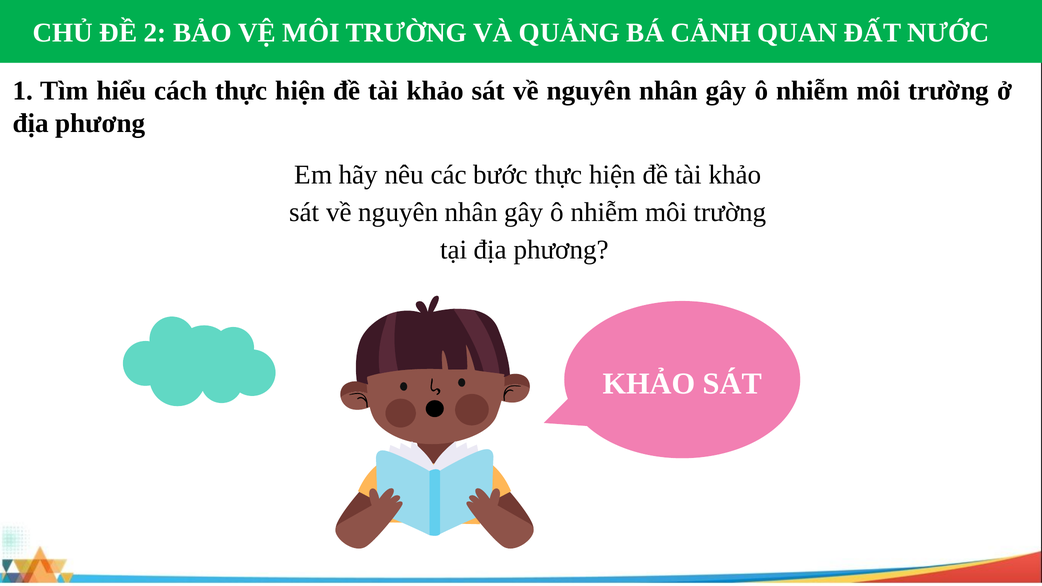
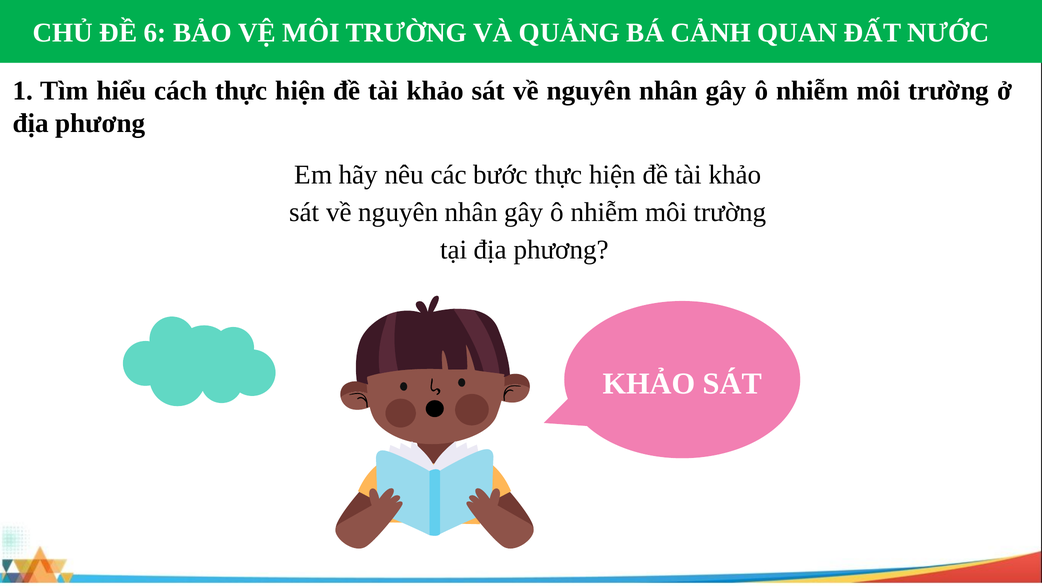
2: 2 -> 6
